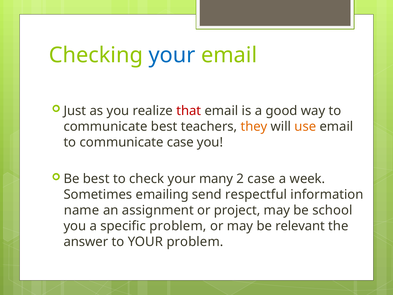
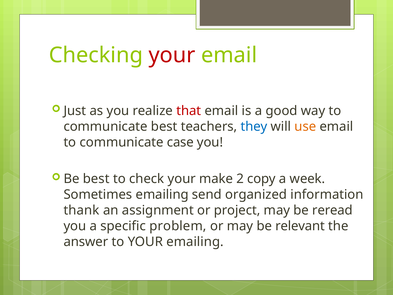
your at (172, 55) colour: blue -> red
they colour: orange -> blue
many: many -> make
2 case: case -> copy
respectful: respectful -> organized
name: name -> thank
school: school -> reread
YOUR problem: problem -> emailing
